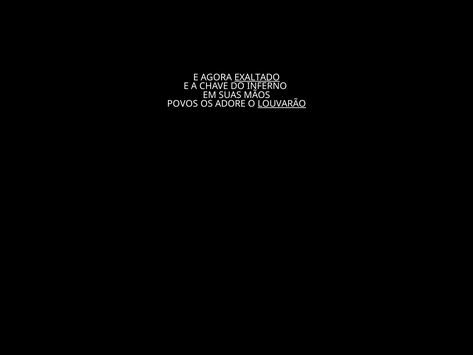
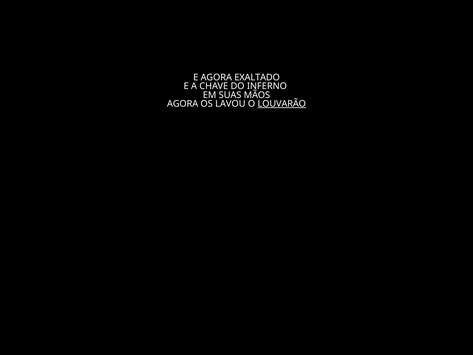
EXALTADO underline: present -> none
POVOS at (183, 104): POVOS -> AGORA
ADORE: ADORE -> LAVOU
